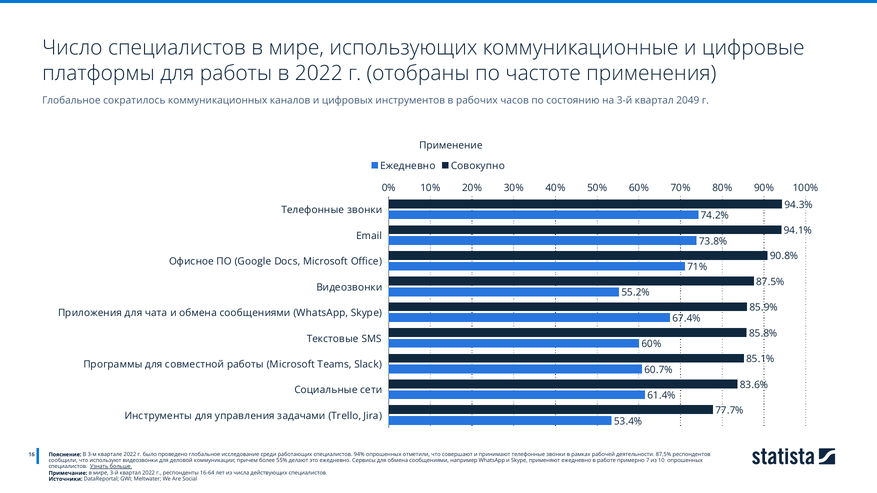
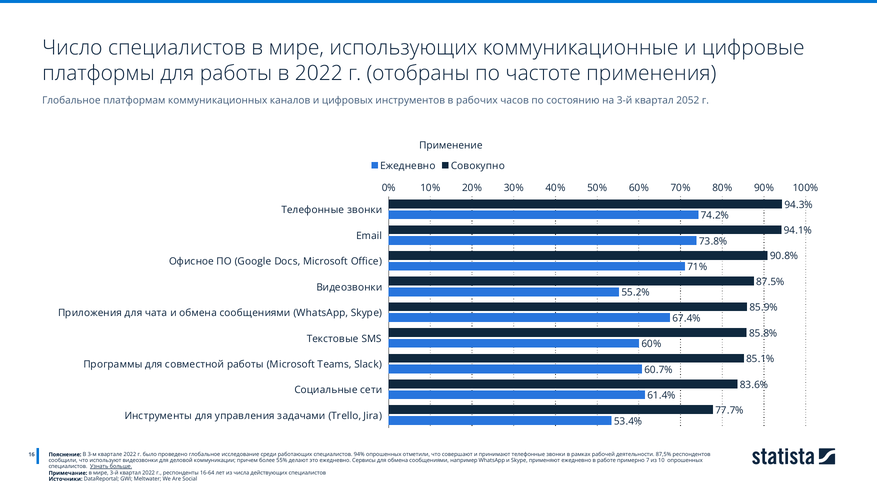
сократилось: сократилось -> платформам
2049: 2049 -> 2052
